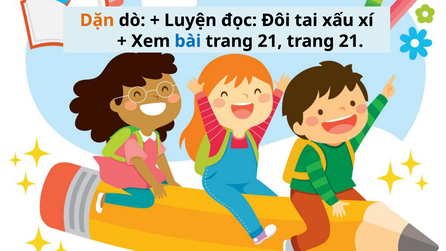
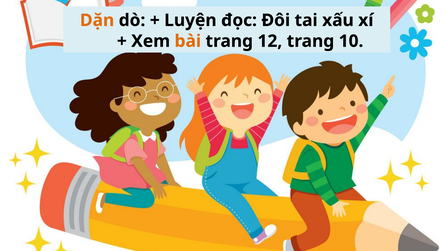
bài colour: blue -> orange
21 at (270, 41): 21 -> 12
21 at (351, 41): 21 -> 10
